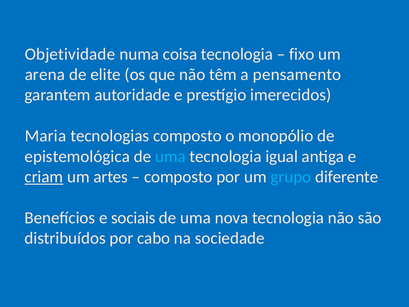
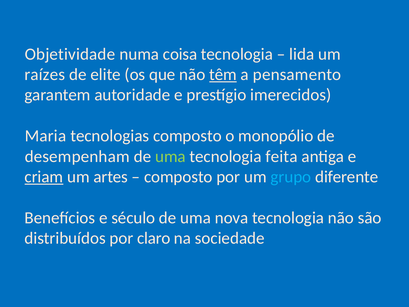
fixo: fixo -> lida
arena: arena -> raízes
têm underline: none -> present
epistemológica: epistemológica -> desempenham
uma at (170, 156) colour: light blue -> light green
igual: igual -> feita
sociais: sociais -> século
cabo: cabo -> claro
